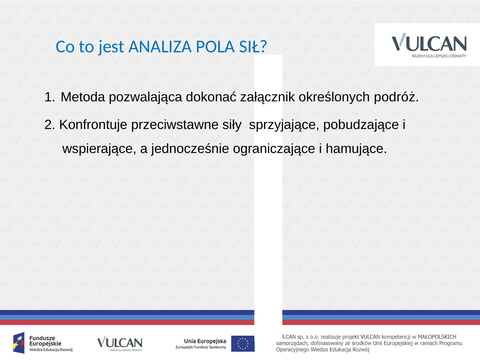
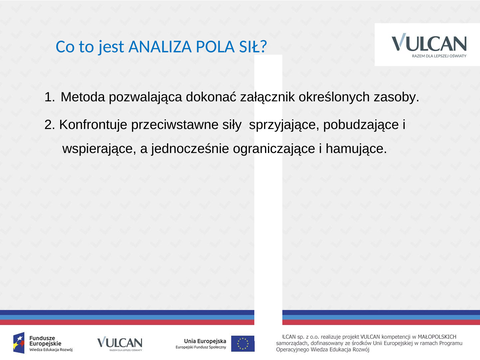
podróż: podróż -> zasoby
